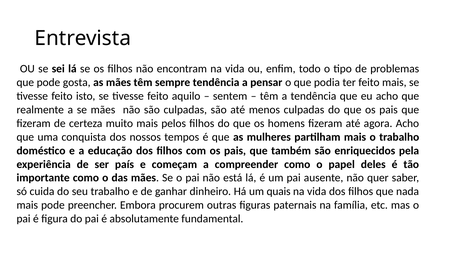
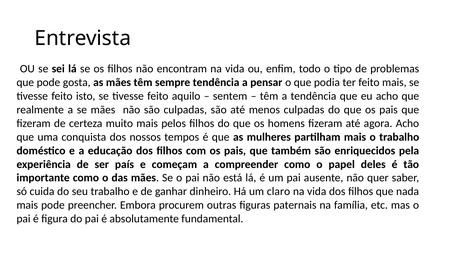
quais: quais -> claro
